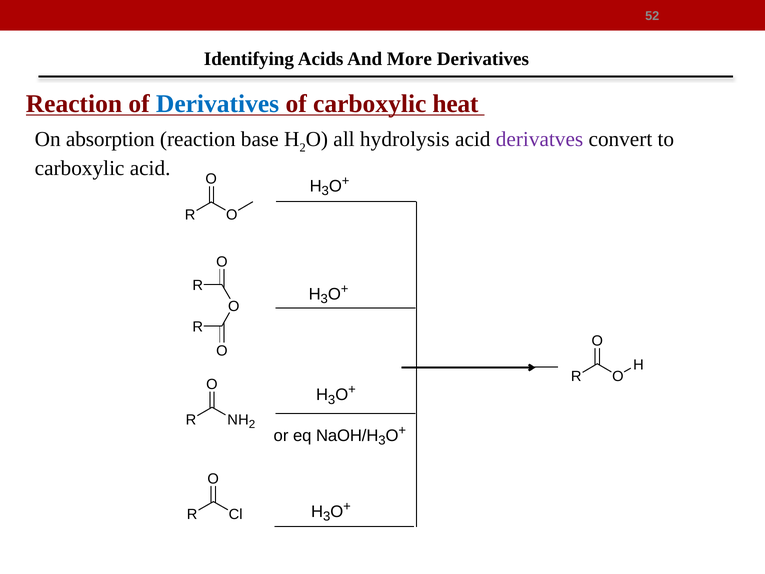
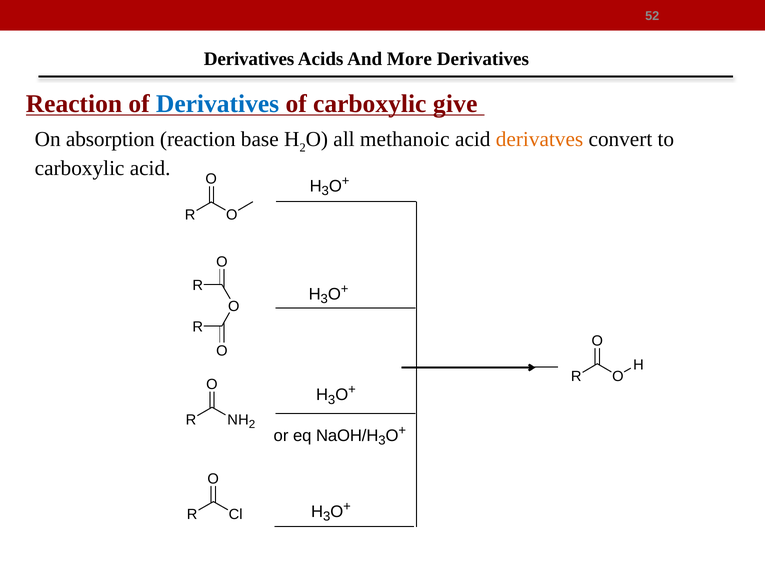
Identifying at (249, 59): Identifying -> Derivatives
heat: heat -> give
hydrolysis: hydrolysis -> methanoic
derivatves colour: purple -> orange
